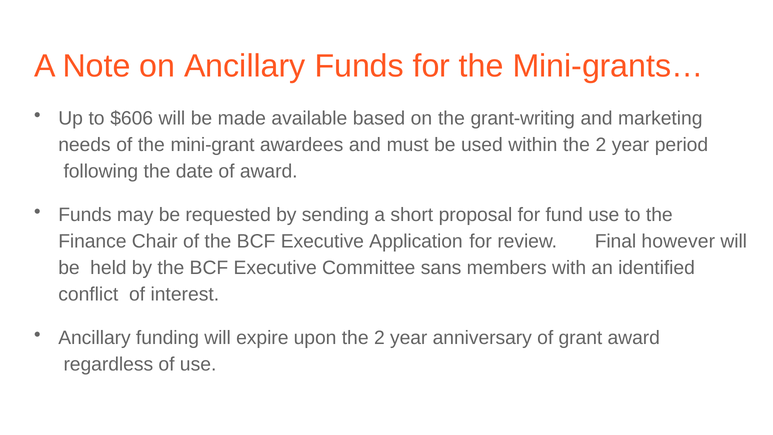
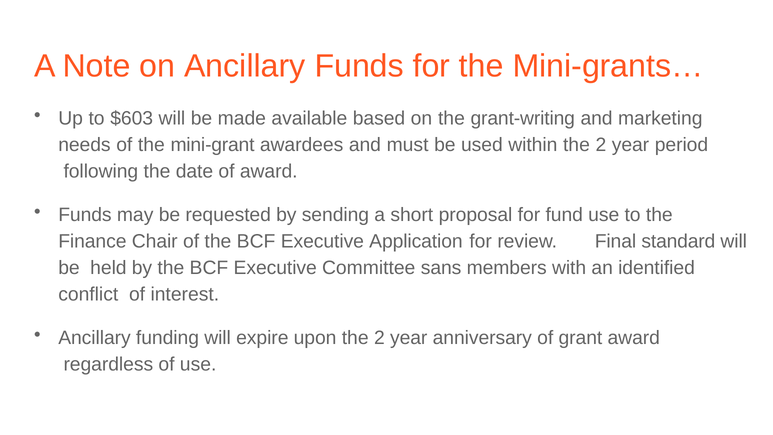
$606: $606 -> $603
however: however -> standard
